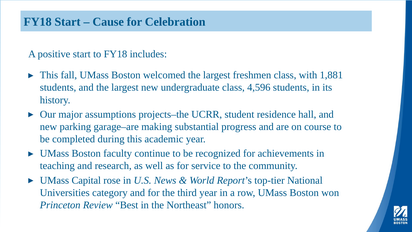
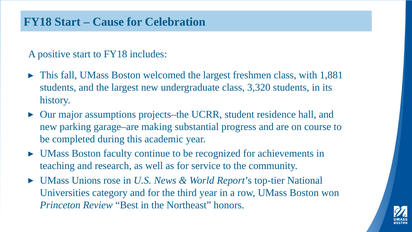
4,596: 4,596 -> 3,320
Capital: Capital -> Unions
